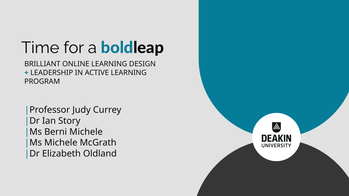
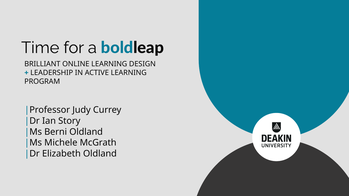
Berni Michele: Michele -> Oldland
